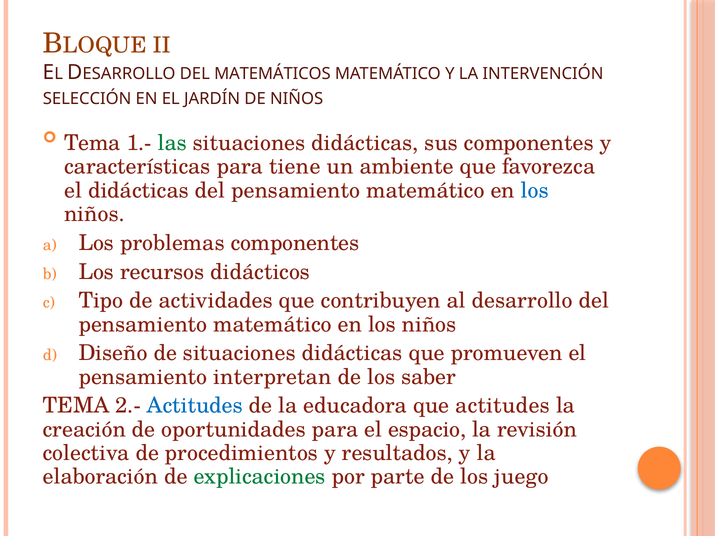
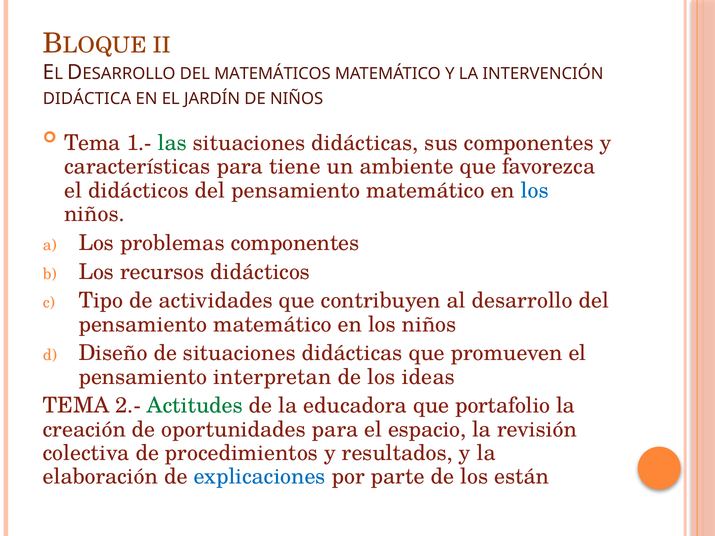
SELECCIÓN: SELECCIÓN -> DIDÁCTICA
el didácticas: didácticas -> didácticos
saber: saber -> ideas
Actitudes at (195, 406) colour: blue -> green
que actitudes: actitudes -> portafolio
explicaciones colour: green -> blue
juego: juego -> están
